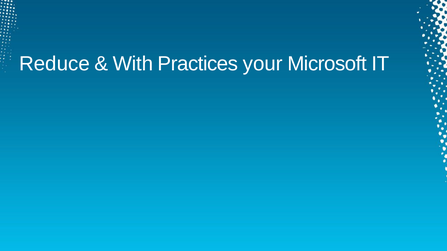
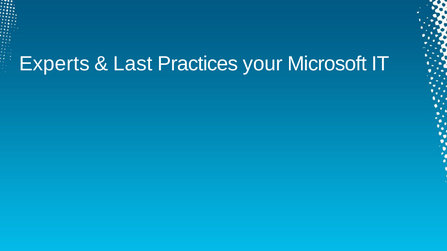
Reduce: Reduce -> Experts
With: With -> Last
